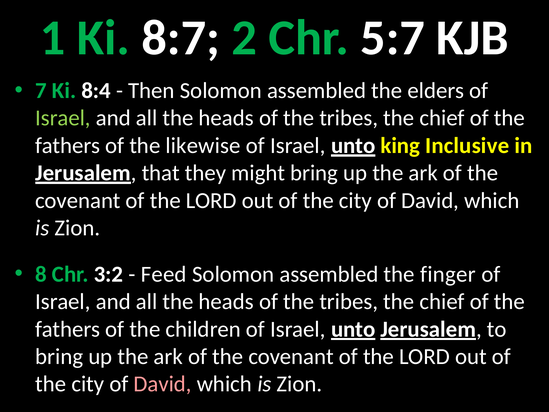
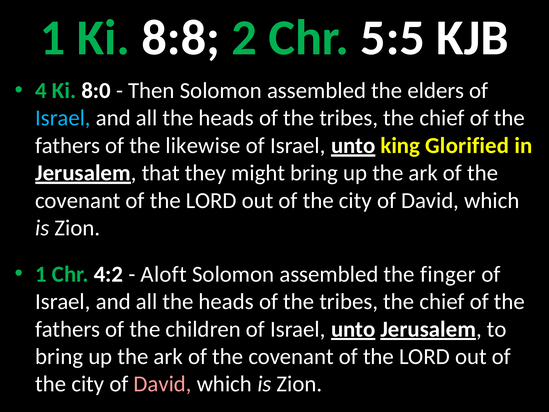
8:7: 8:7 -> 8:8
5:7: 5:7 -> 5:5
7: 7 -> 4
8:4: 8:4 -> 8:0
Israel at (63, 118) colour: light green -> light blue
Inclusive: Inclusive -> Glorified
8 at (41, 274): 8 -> 1
3:2: 3:2 -> 4:2
Feed: Feed -> Aloft
